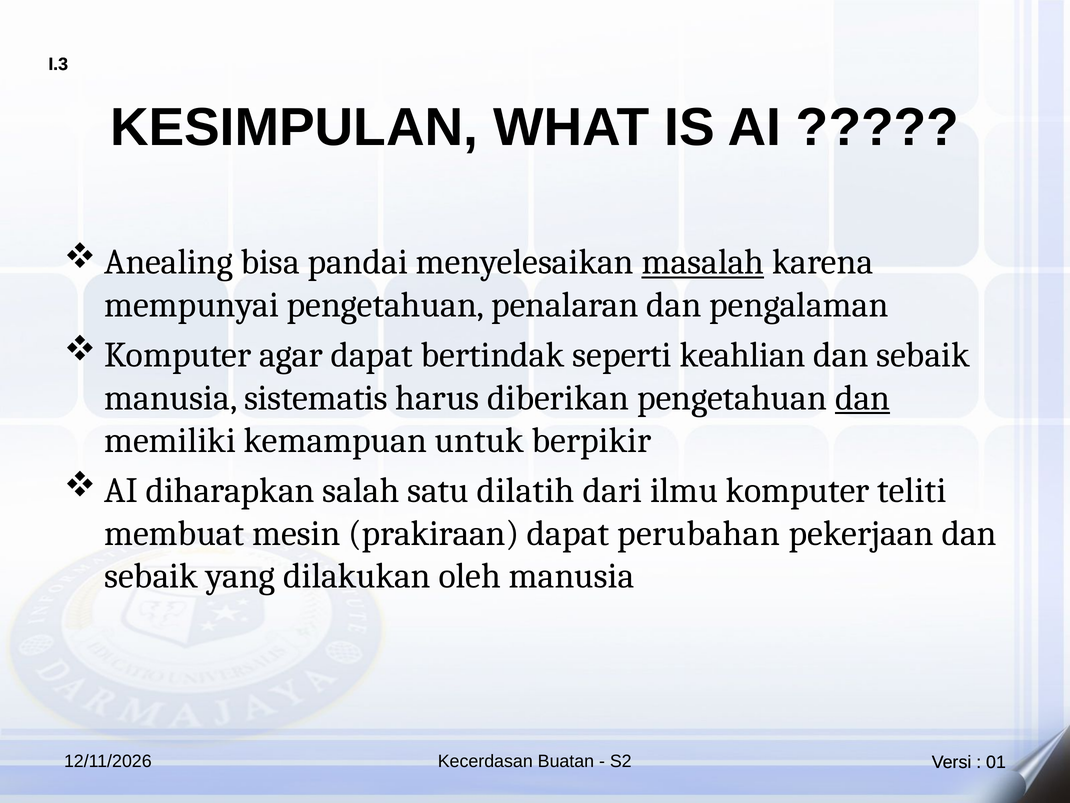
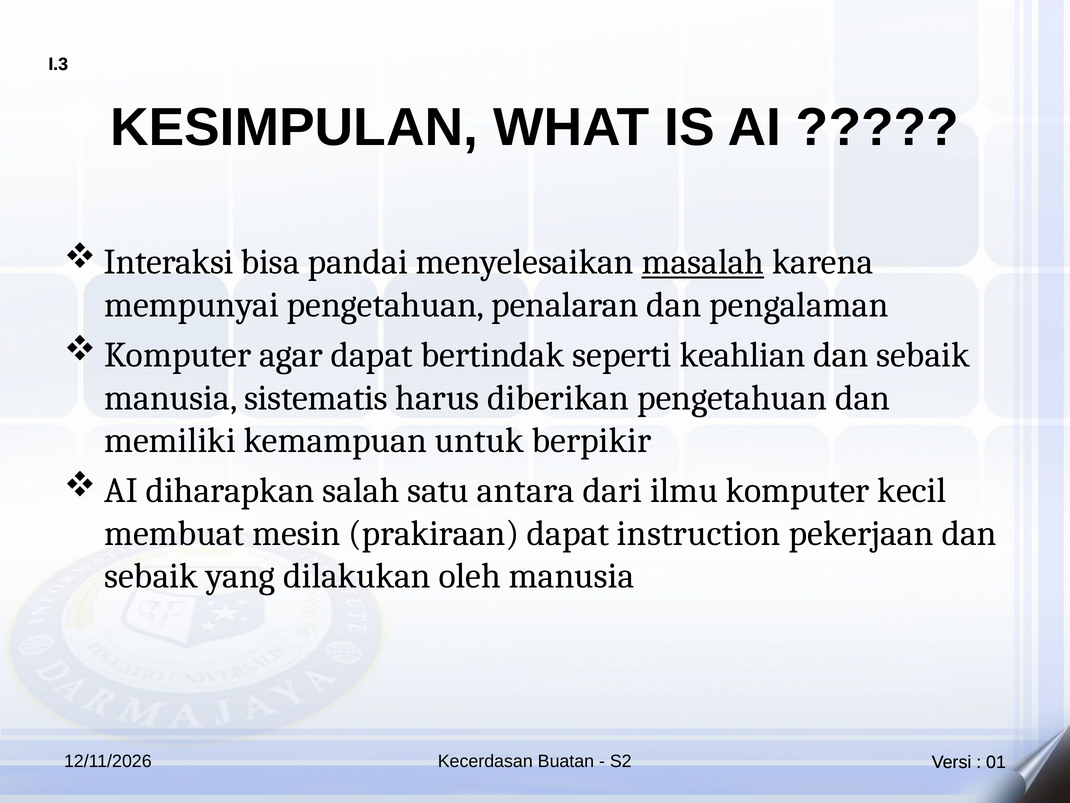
Anealing: Anealing -> Interaksi
dan at (863, 398) underline: present -> none
dilatih: dilatih -> antara
teliti: teliti -> kecil
perubahan: perubahan -> instruction
